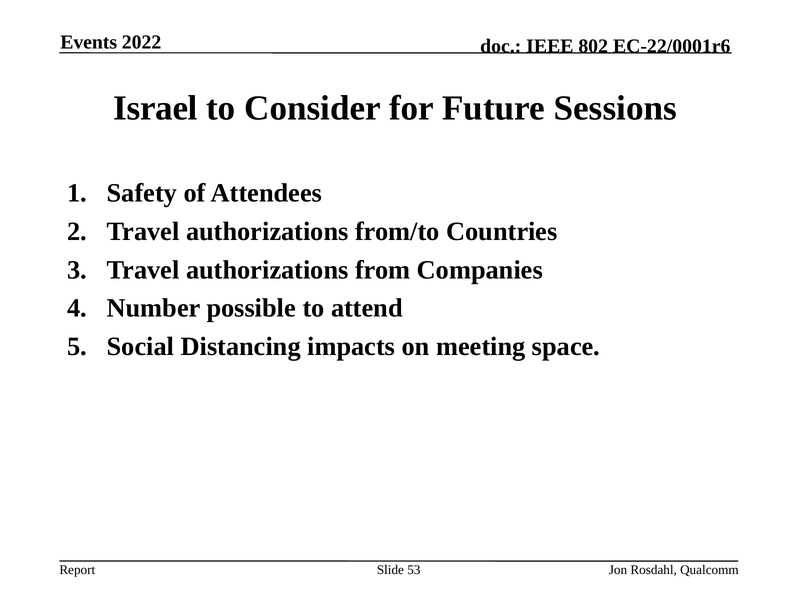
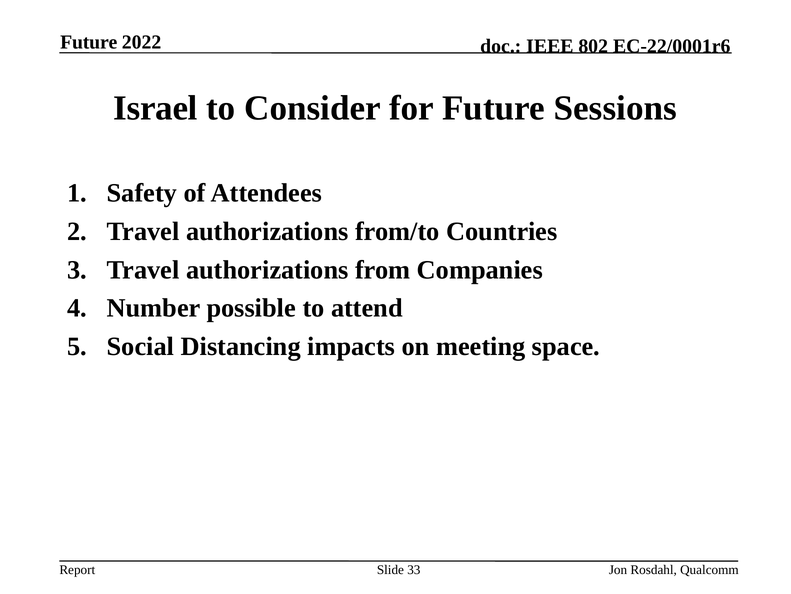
Events at (89, 42): Events -> Future
53: 53 -> 33
